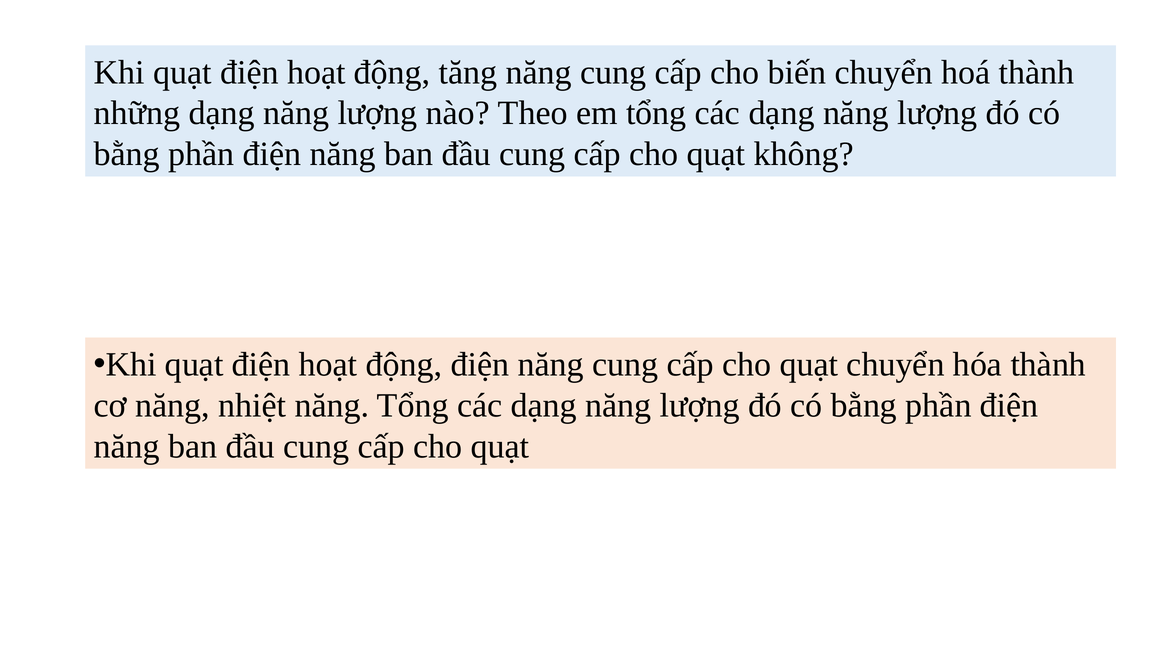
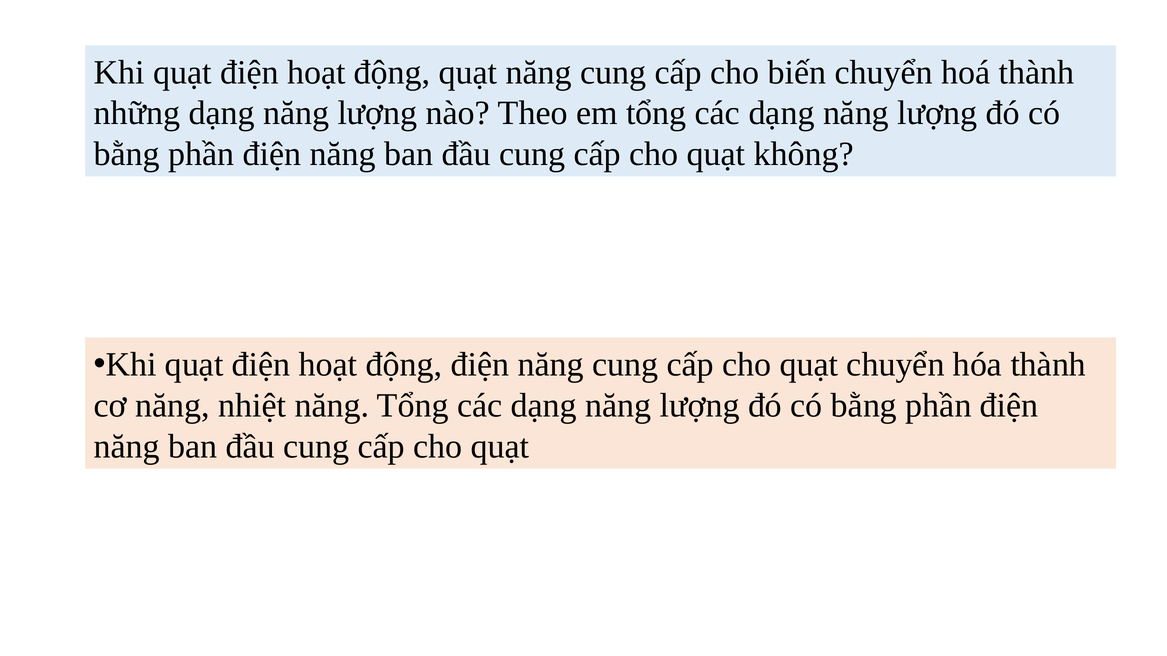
động tăng: tăng -> quạt
